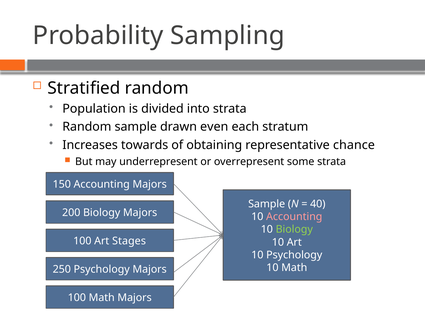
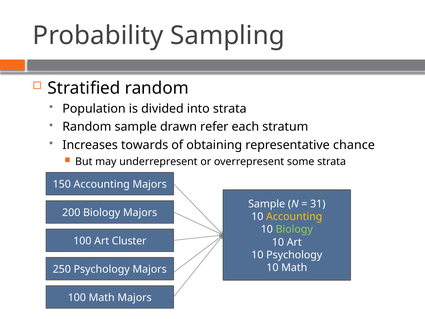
even: even -> refer
40: 40 -> 31
Accounting at (294, 216) colour: pink -> yellow
Stages: Stages -> Cluster
